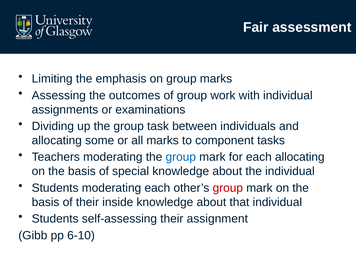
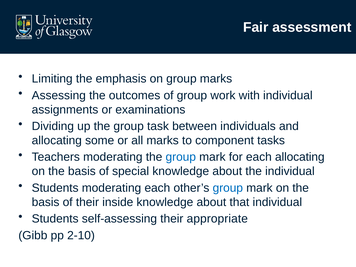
group at (228, 188) colour: red -> blue
assignment: assignment -> appropriate
6-10: 6-10 -> 2-10
